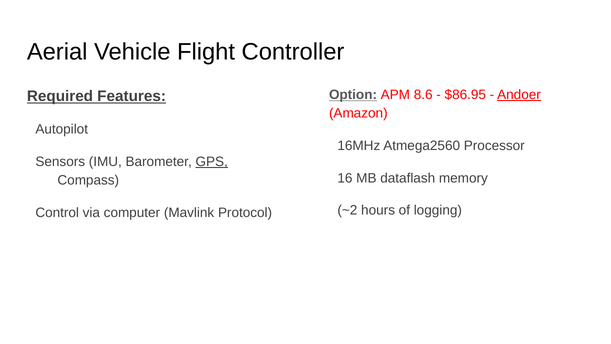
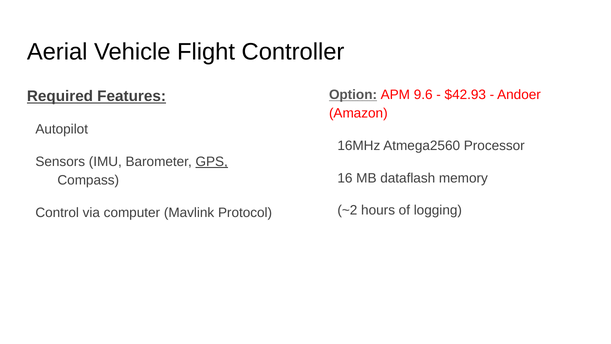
8.6: 8.6 -> 9.6
$86.95: $86.95 -> $42.93
Andoer underline: present -> none
